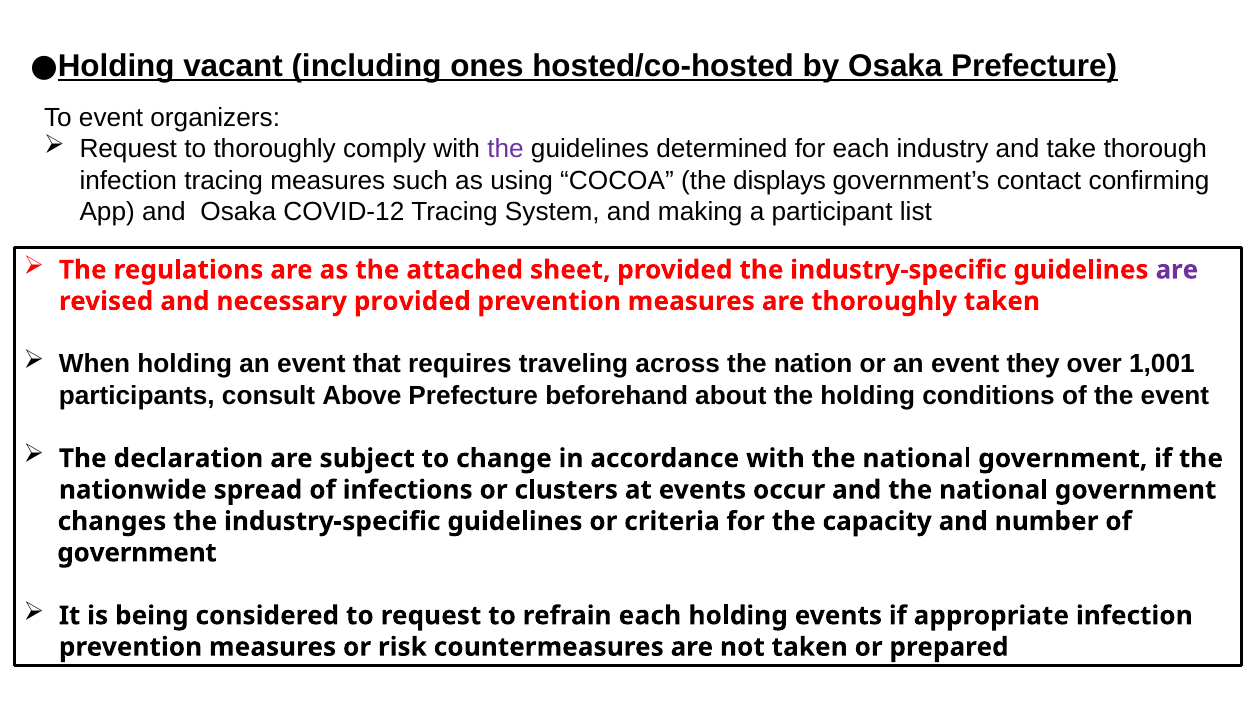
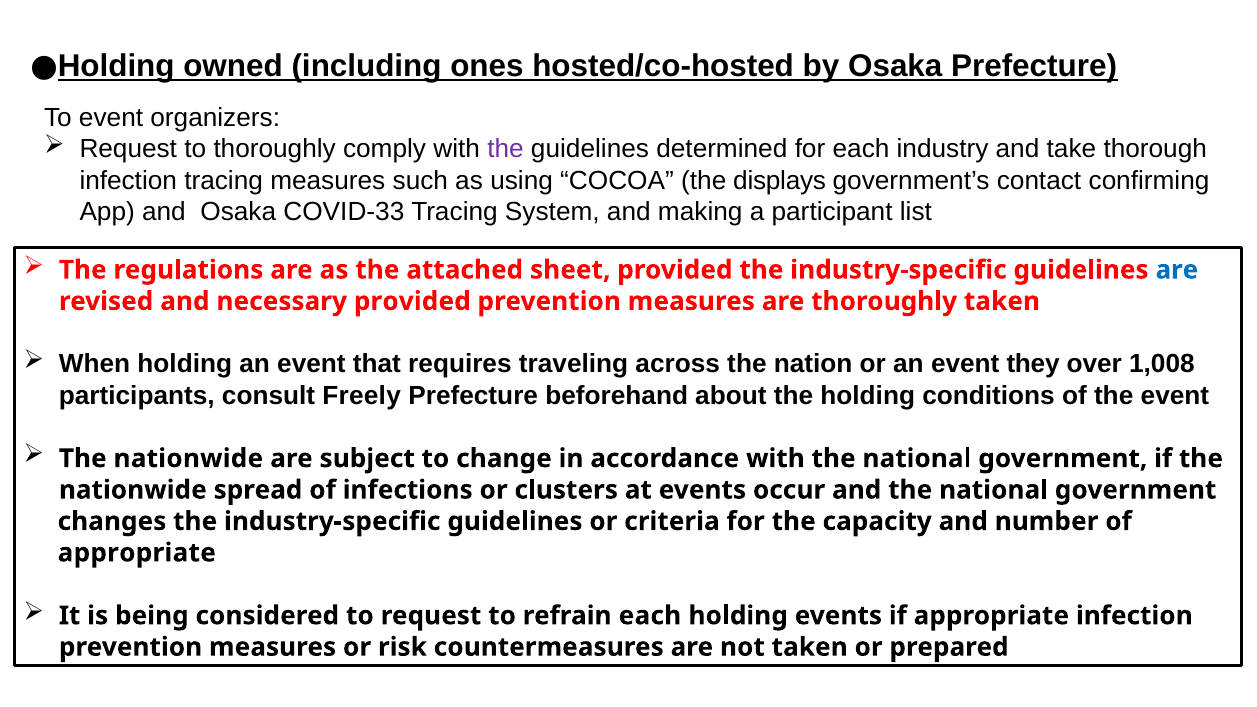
vacant: vacant -> owned
COVID-12: COVID-12 -> COVID-33
are at (1177, 270) colour: purple -> blue
1,001: 1,001 -> 1,008
Above: Above -> Freely
declaration at (188, 459): declaration -> nationwide
government at (137, 553): government -> appropriate
